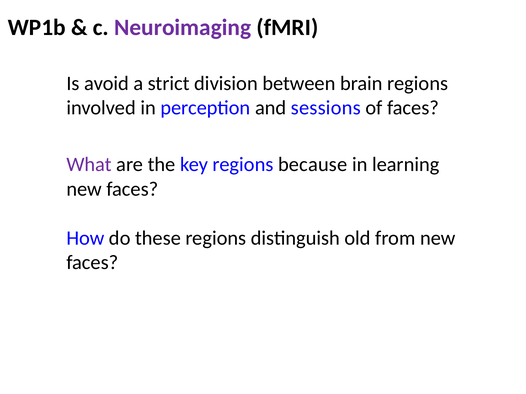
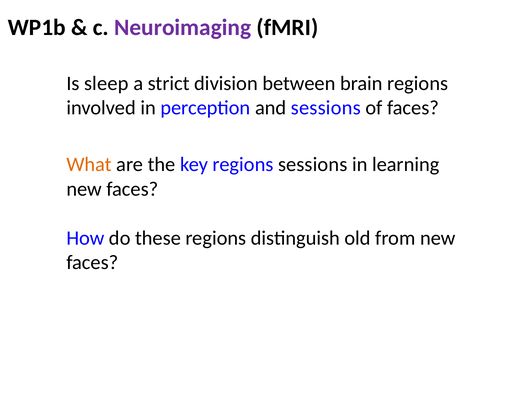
avoid: avoid -> sleep
What colour: purple -> orange
regions because: because -> sessions
